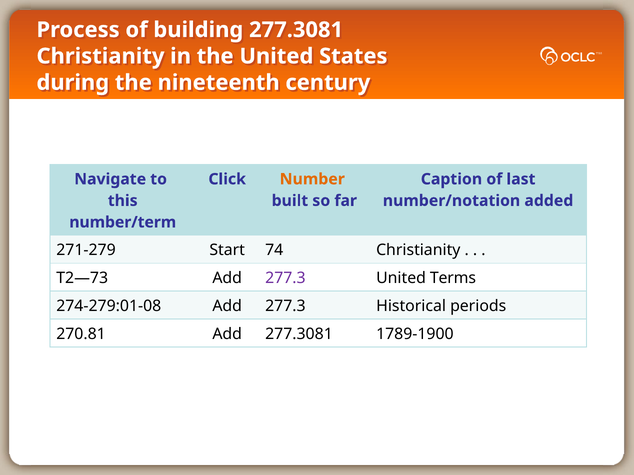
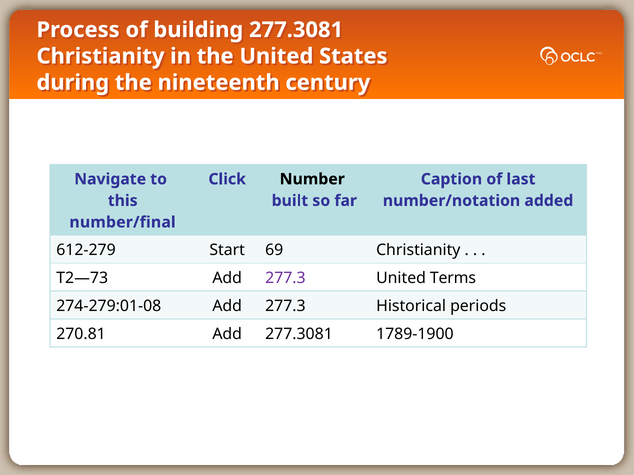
Number colour: orange -> black
number/term: number/term -> number/final
271-279: 271-279 -> 612-279
74: 74 -> 69
